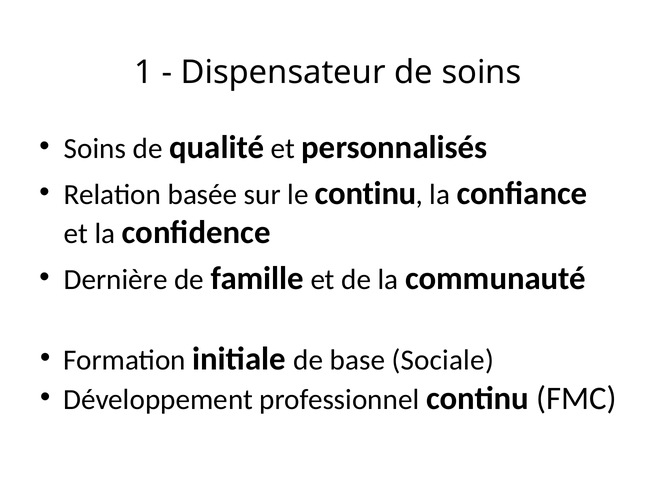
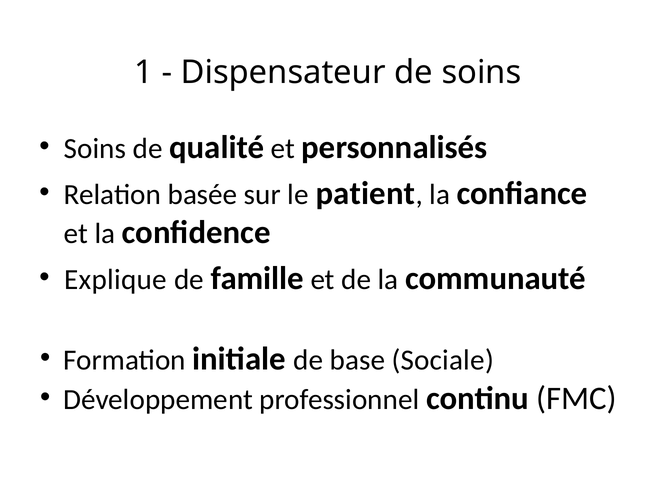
le continu: continu -> patient
Dernière: Dernière -> Explique
